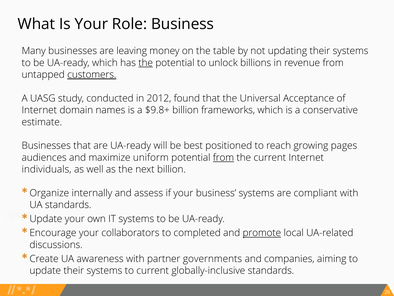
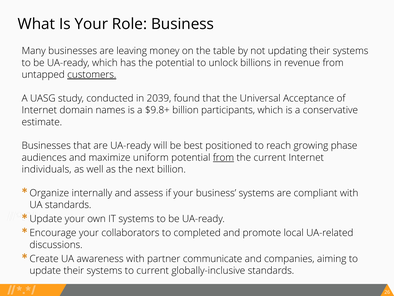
the at (146, 63) underline: present -> none
2012: 2012 -> 2039
frameworks: frameworks -> participants
pages: pages -> phase
promote underline: present -> none
governments: governments -> communicate
